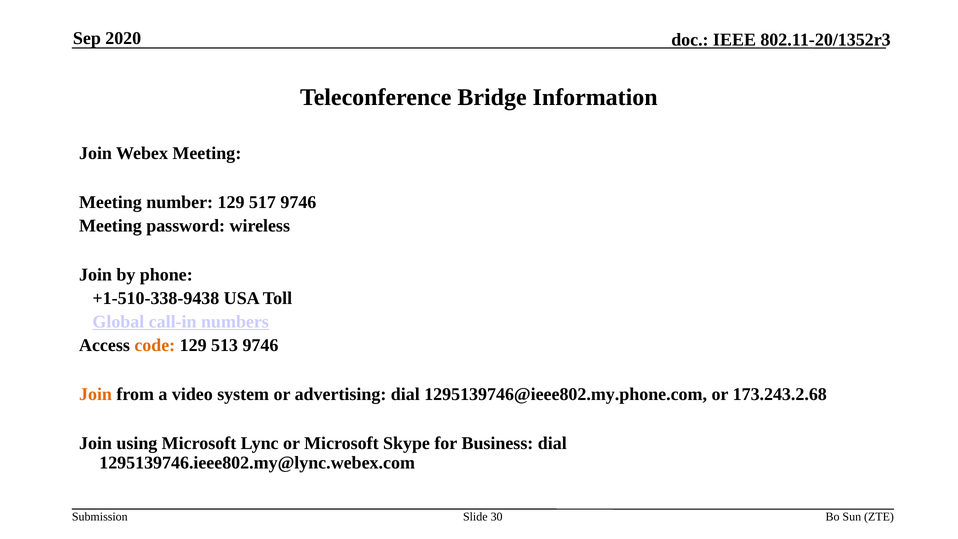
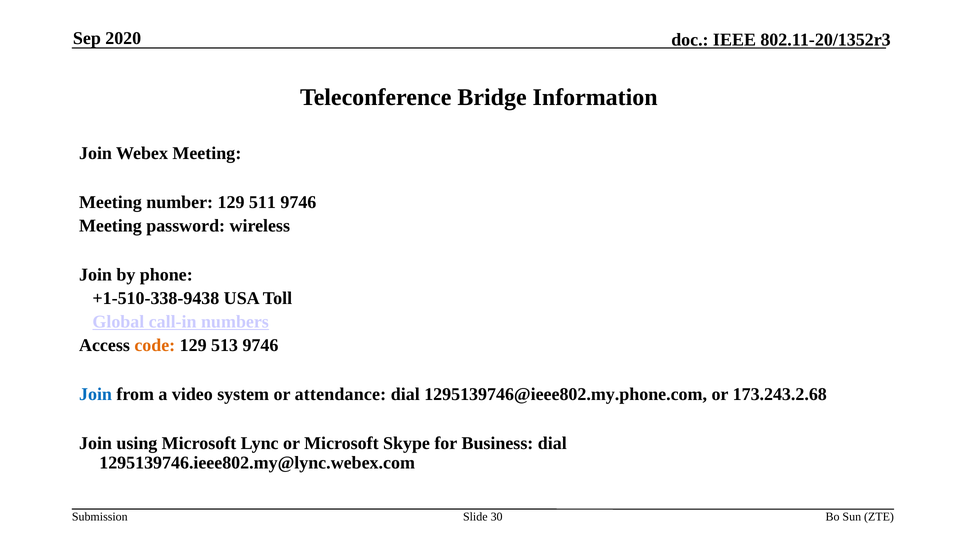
517: 517 -> 511
Join at (96, 394) colour: orange -> blue
advertising: advertising -> attendance
